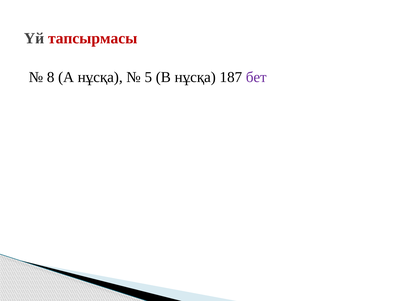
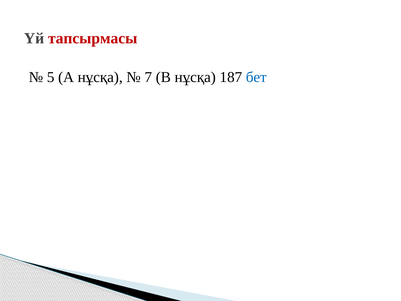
8: 8 -> 5
5: 5 -> 7
бет colour: purple -> blue
